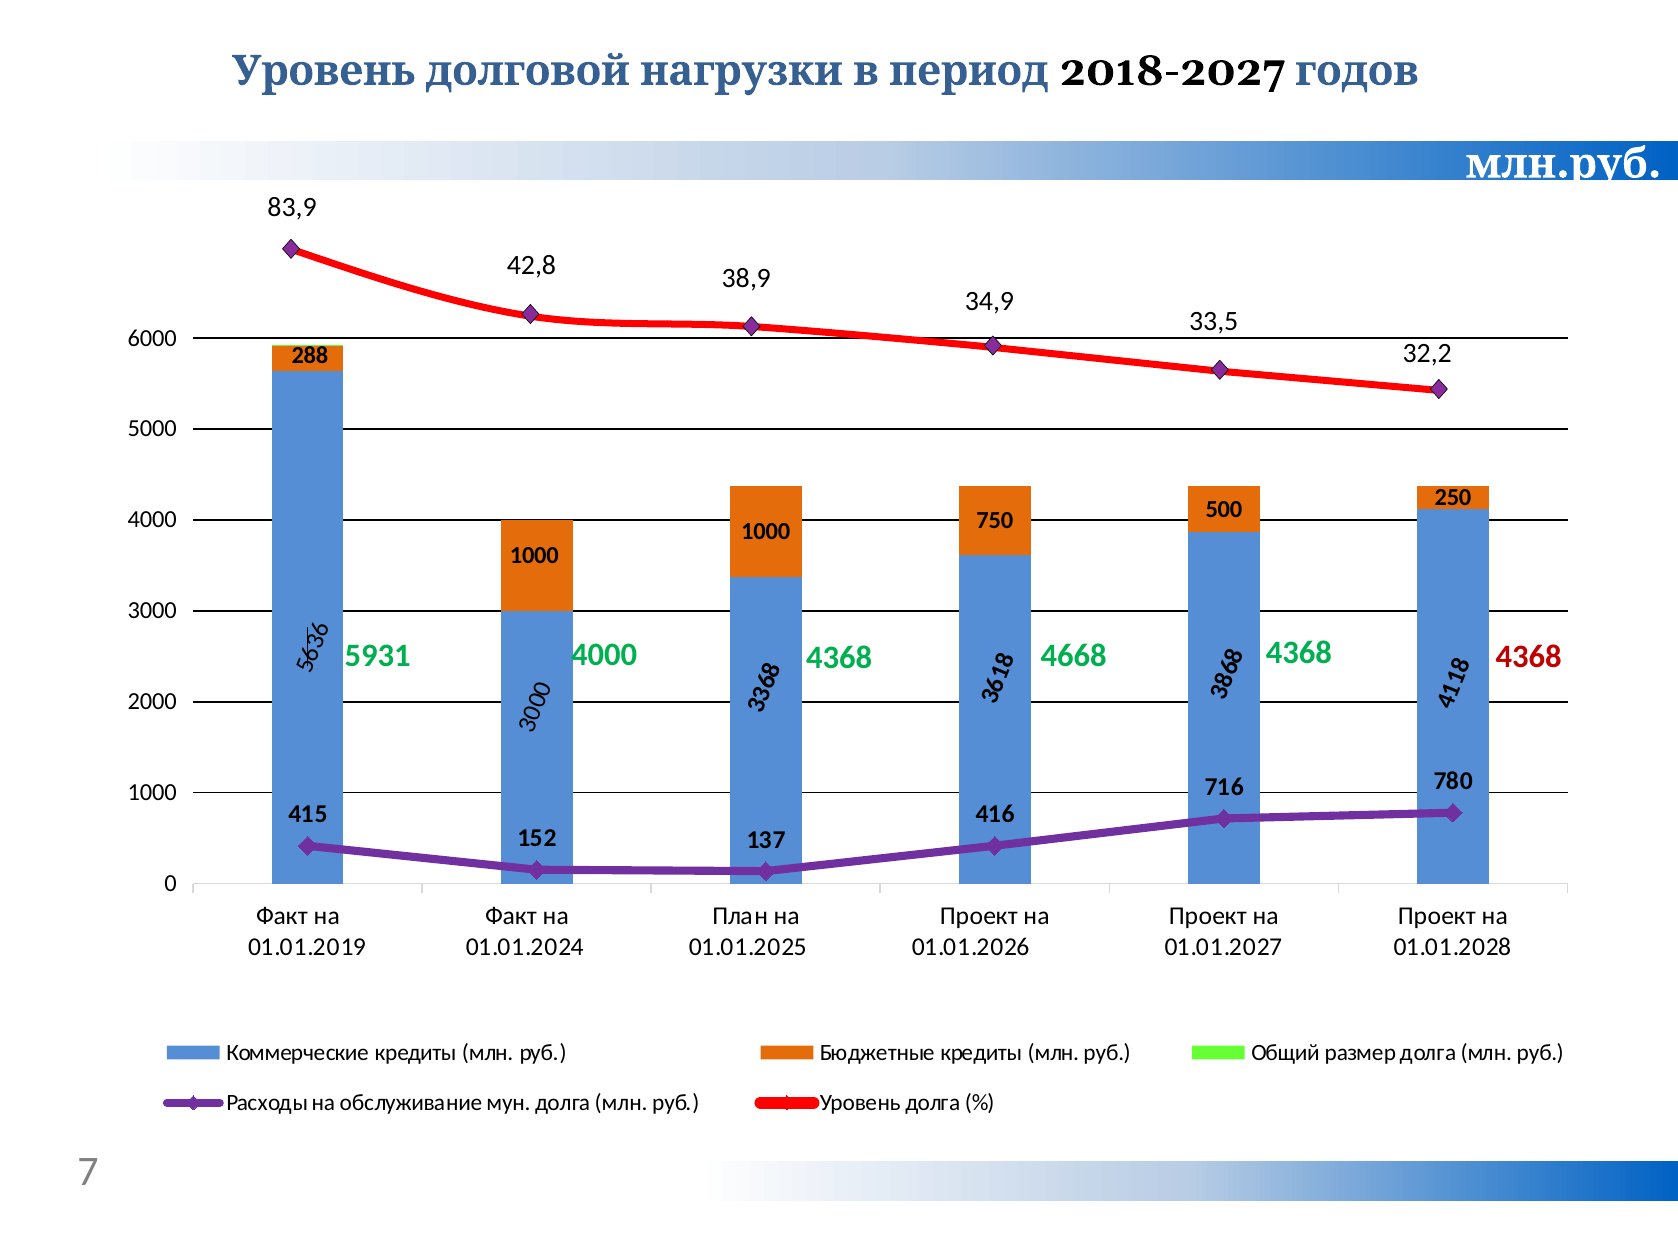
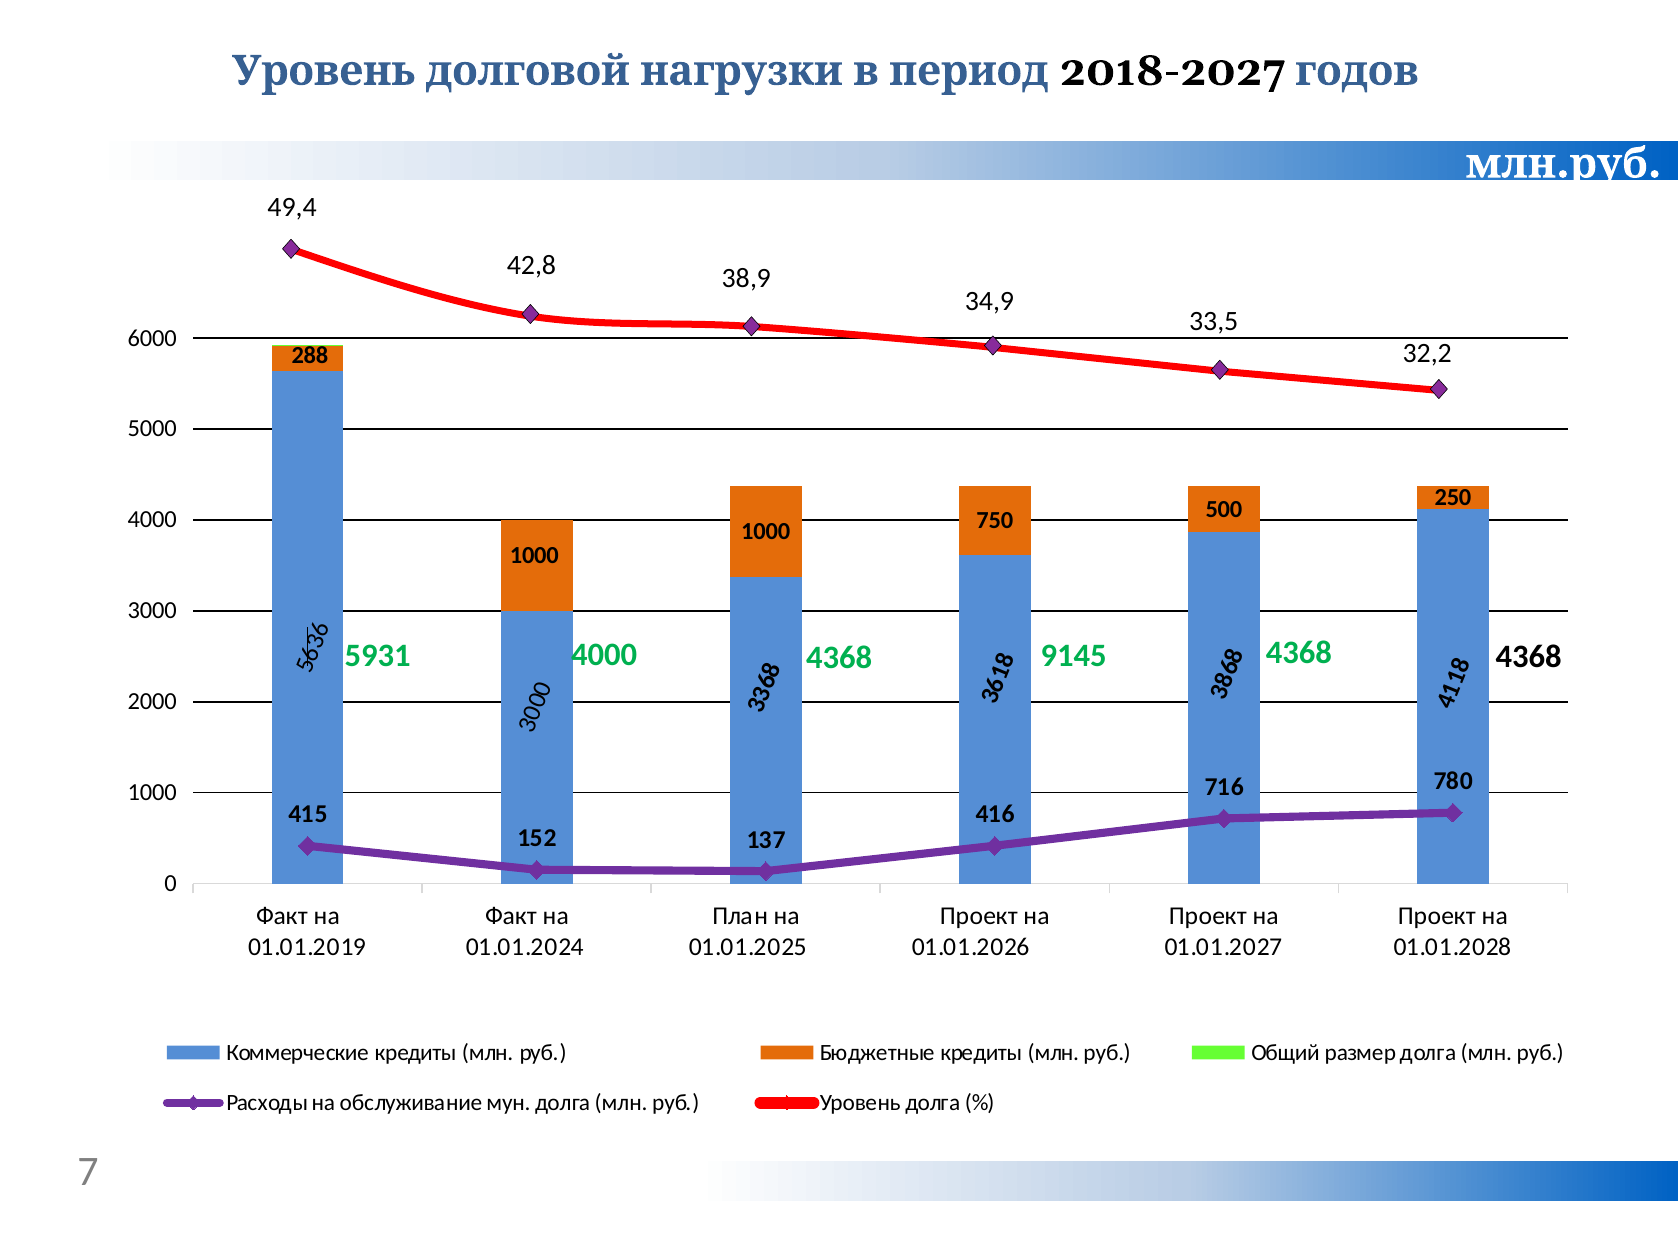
83,9: 83,9 -> 49,4
4668: 4668 -> 9145
4368 at (1529, 656) colour: red -> black
